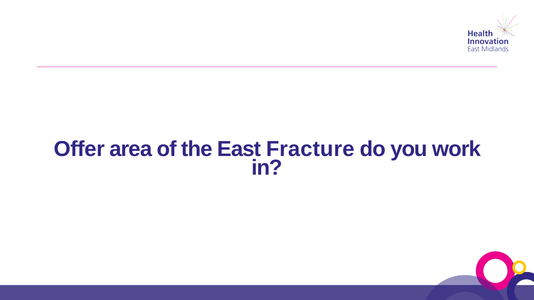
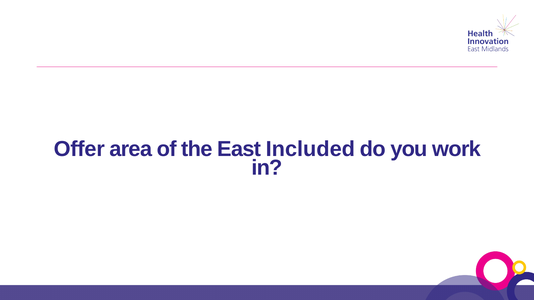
Fracture: Fracture -> Included
